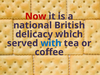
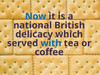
Now colour: red -> blue
